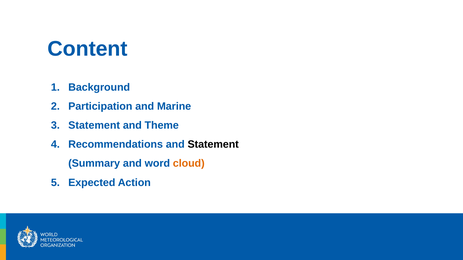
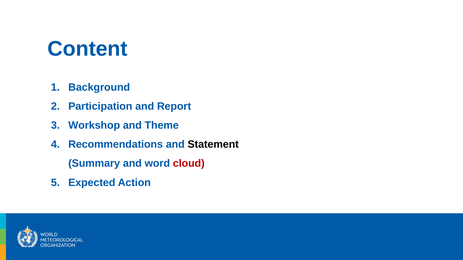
Marine: Marine -> Report
Statement at (94, 126): Statement -> Workshop
cloud colour: orange -> red
